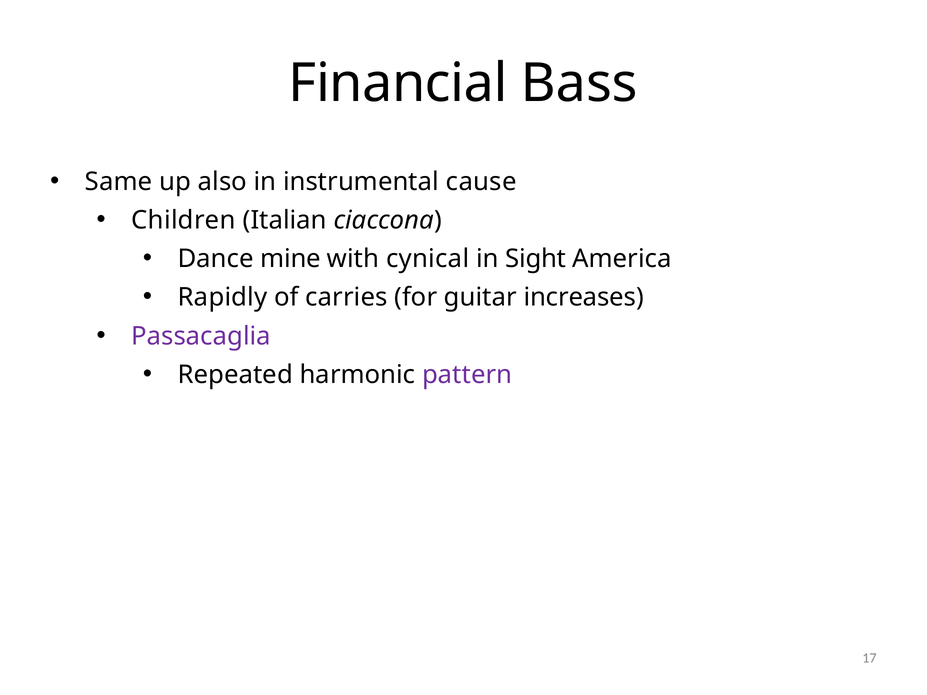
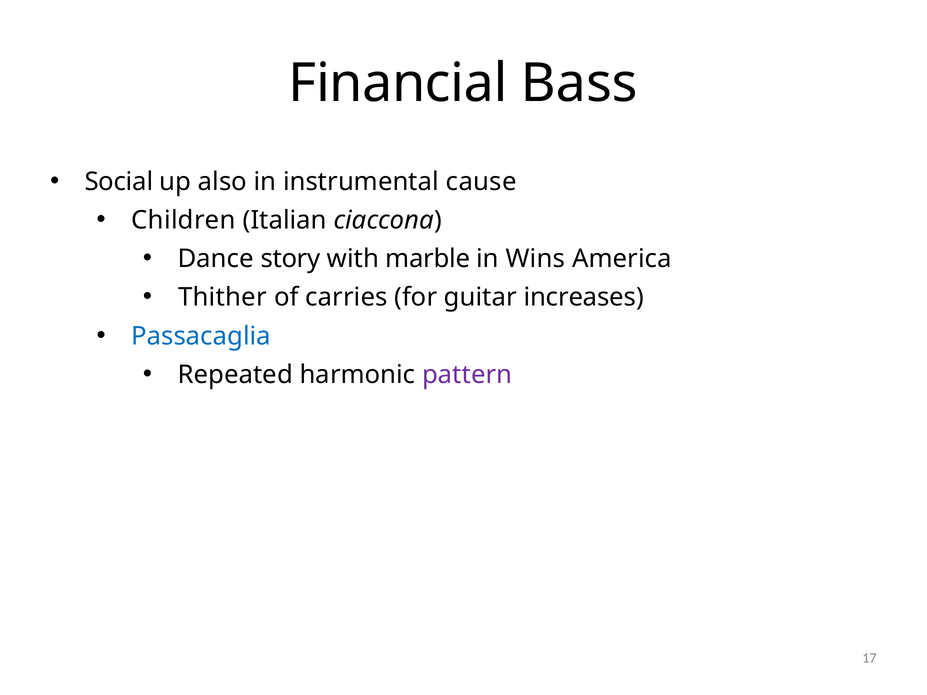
Same: Same -> Social
mine: mine -> story
cynical: cynical -> marble
Sight: Sight -> Wins
Rapidly: Rapidly -> Thither
Passacaglia colour: purple -> blue
